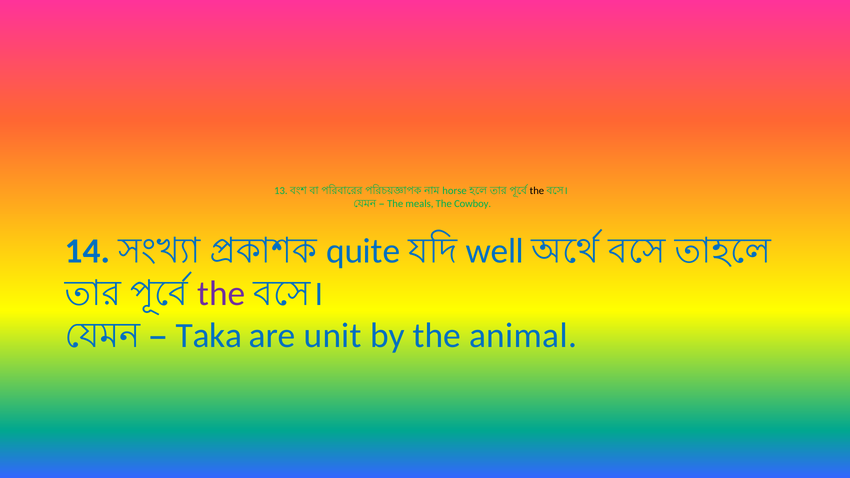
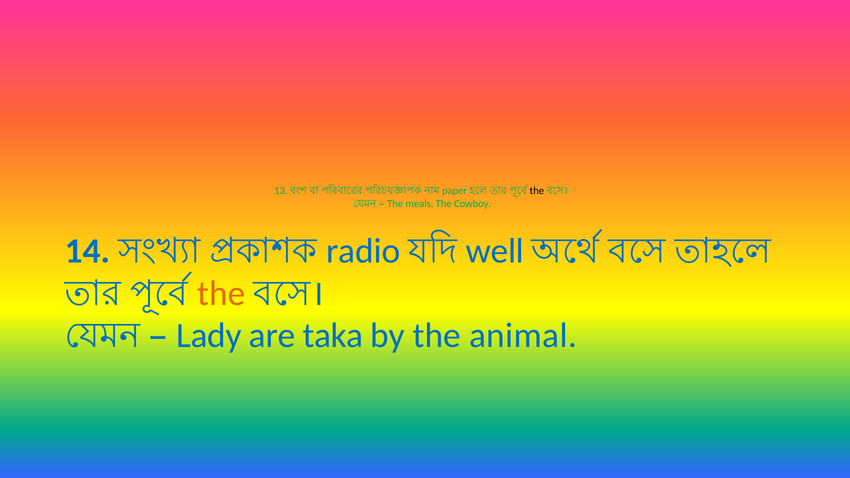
horse: horse -> paper
quite: quite -> radio
the at (221, 293) colour: purple -> orange
Taka: Taka -> Lady
unit: unit -> taka
